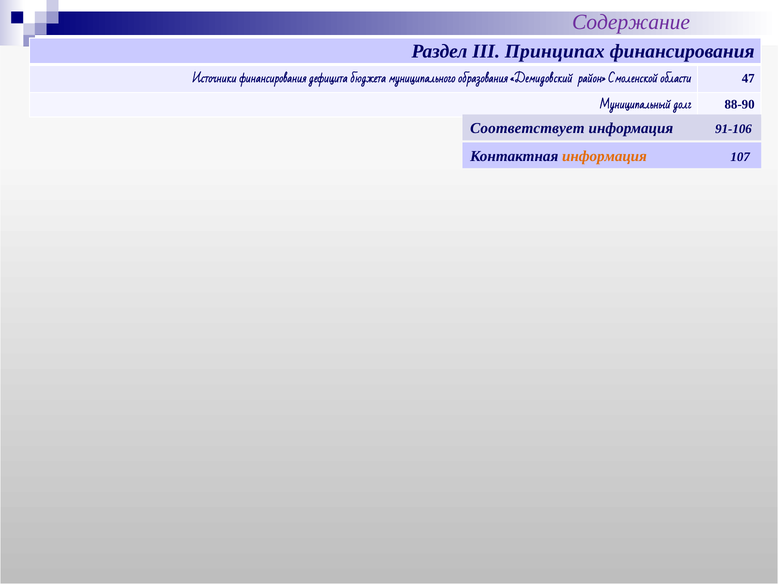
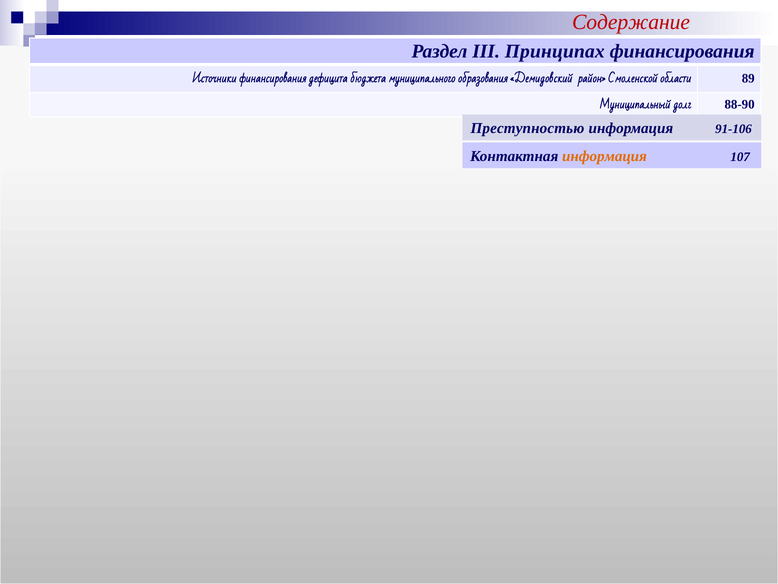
Содержание colour: purple -> red
47: 47 -> 89
Соответствует: Соответствует -> Преступностью
